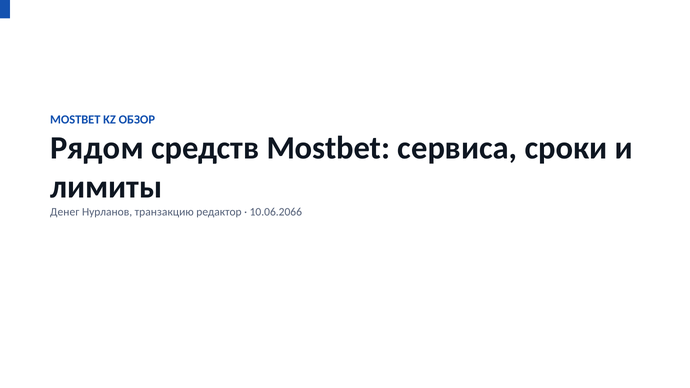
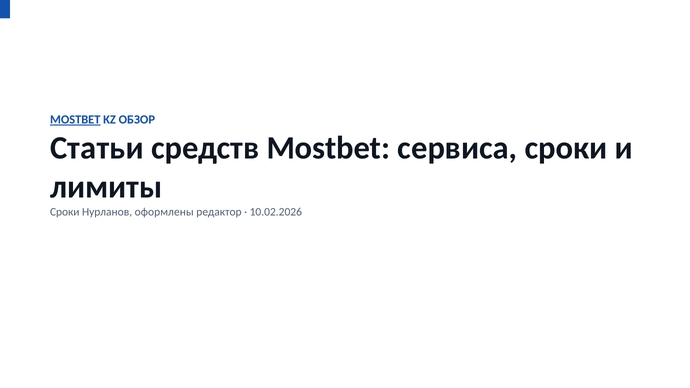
MOSTBET at (75, 120) underline: none -> present
Рядом: Рядом -> Статьи
Денег at (65, 212): Денег -> Сроки
транзакцию: транзакцию -> оформлены
10.06.2066: 10.06.2066 -> 10.02.2026
